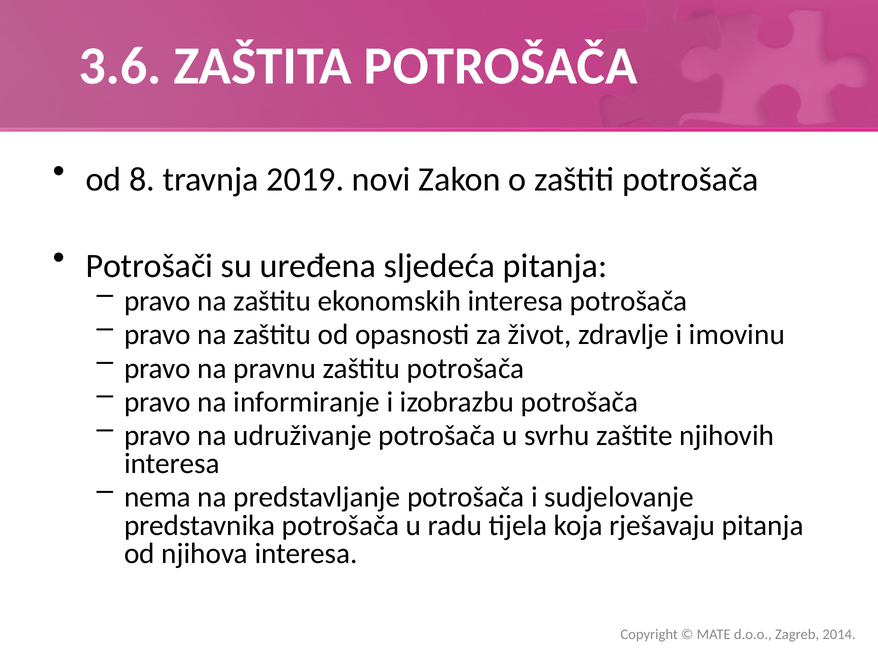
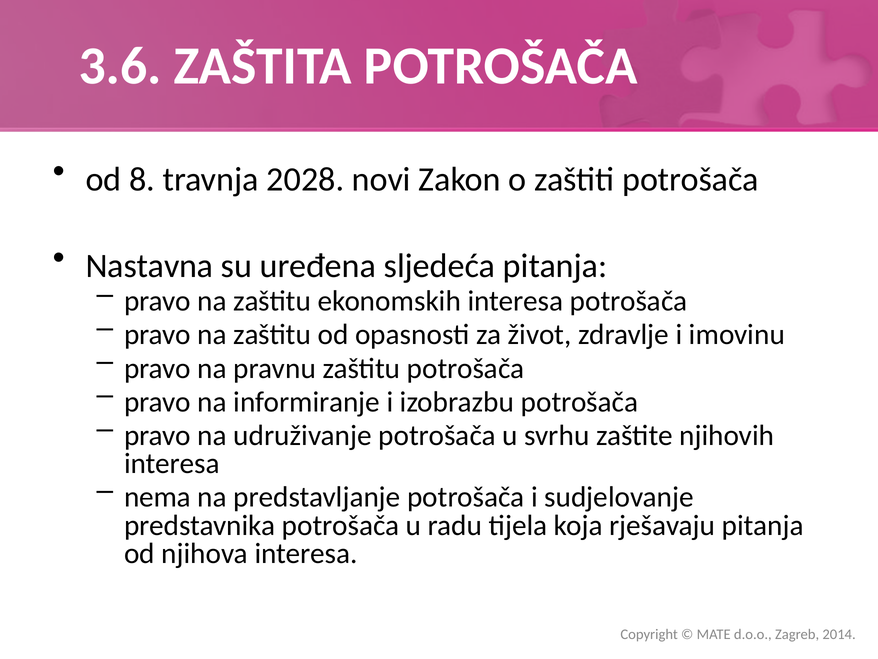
2019: 2019 -> 2028
Potrošači: Potrošači -> Nastavna
